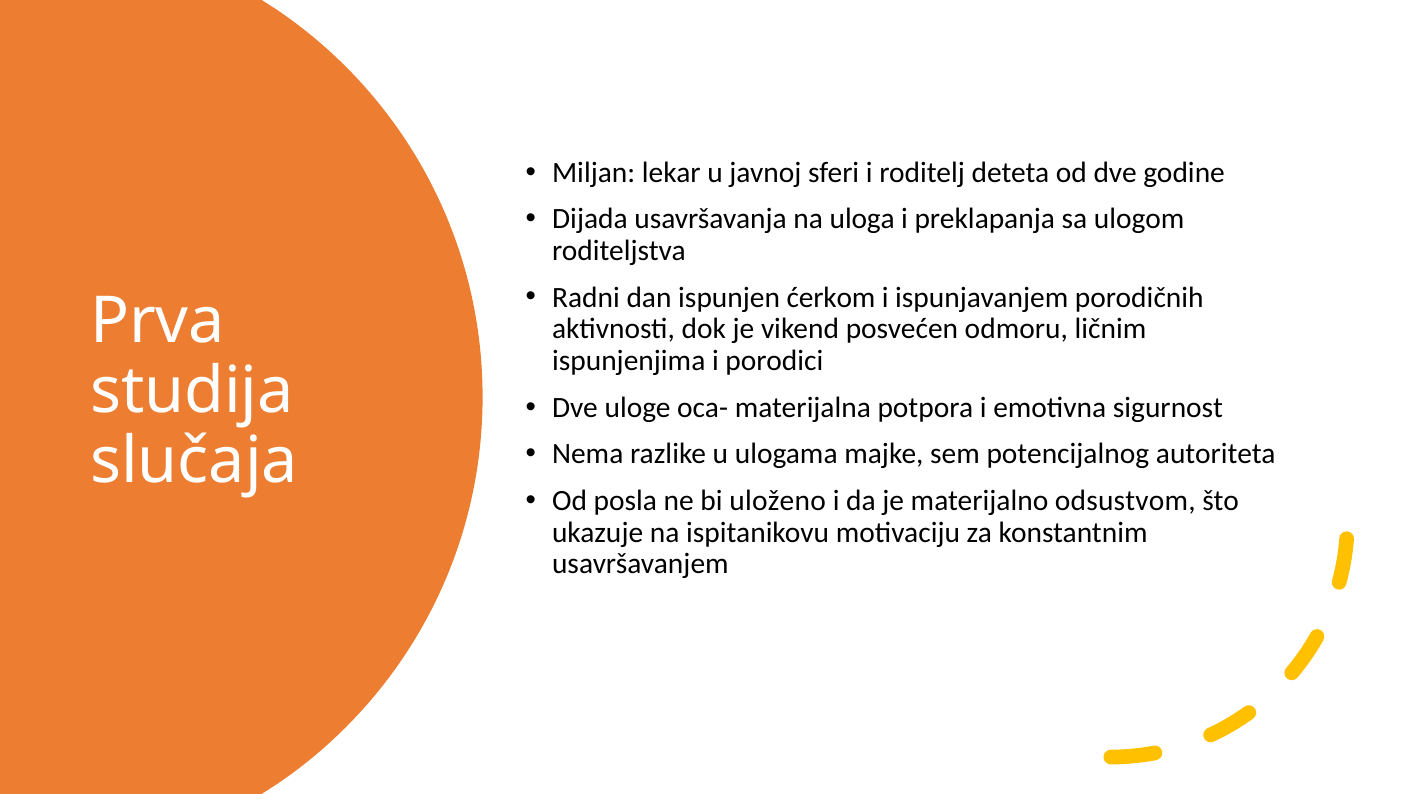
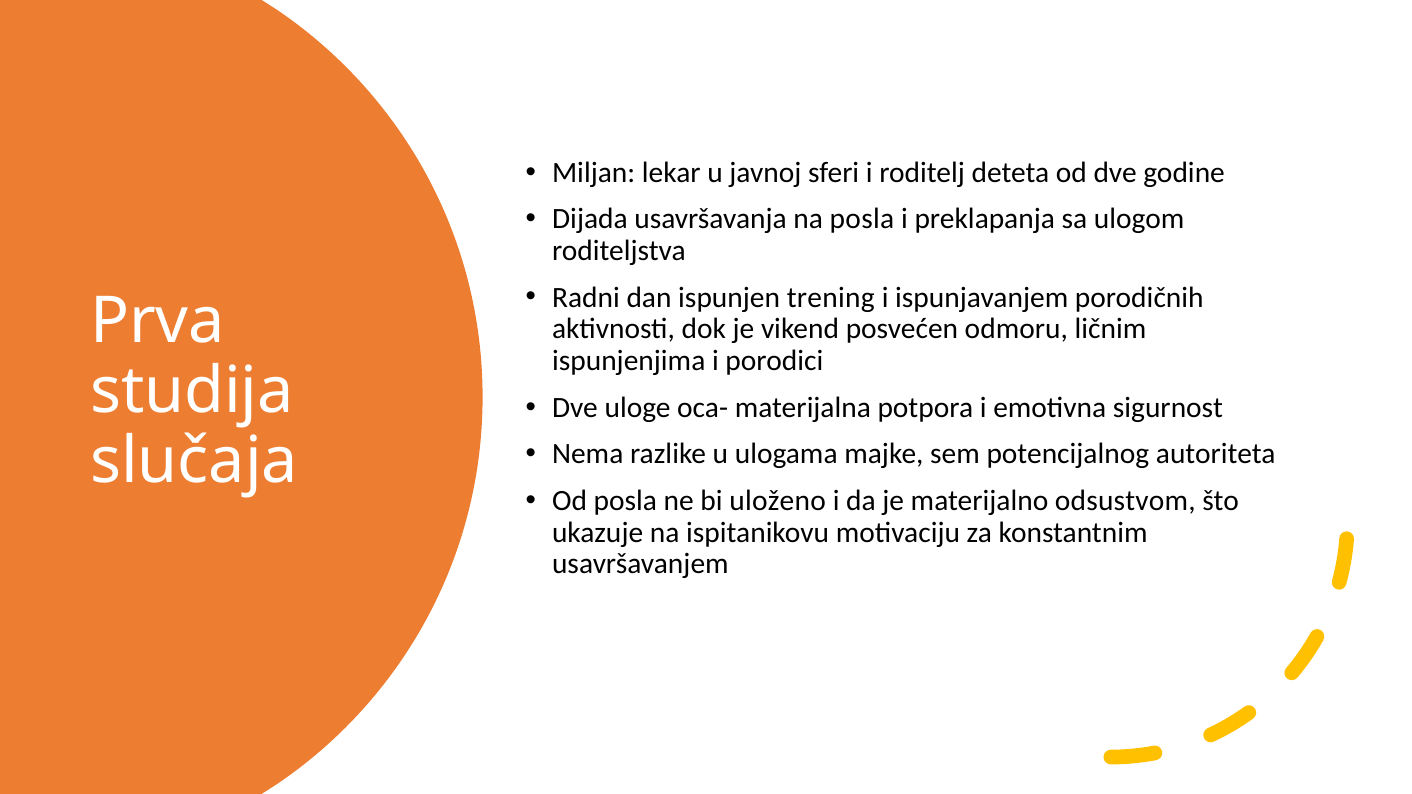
na uloga: uloga -> posla
ćerkom: ćerkom -> trening
